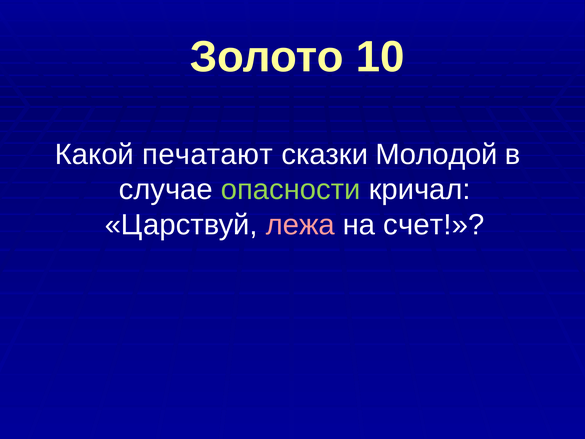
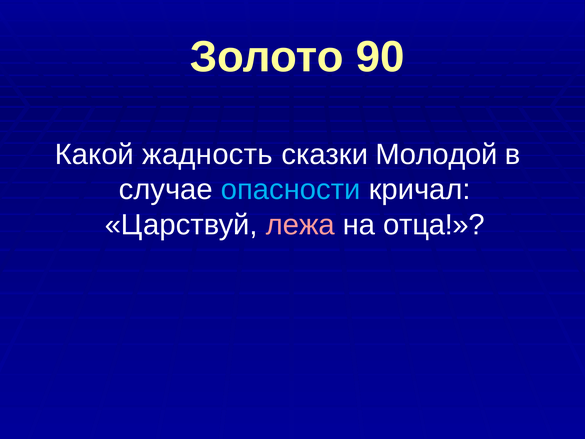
10: 10 -> 90
печатают: печатают -> жадность
опасности colour: light green -> light blue
счет: счет -> отца
